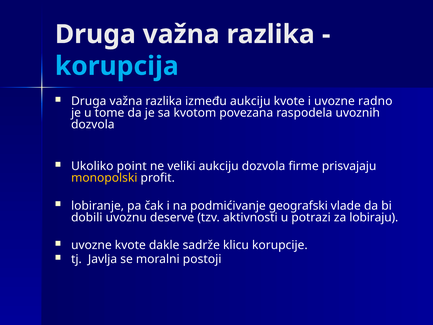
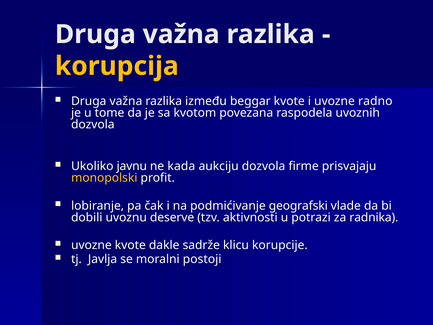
korupcija colour: light blue -> yellow
između aukciju: aukciju -> beggar
point: point -> javnu
veliki: veliki -> kada
lobiraju: lobiraju -> radnika
